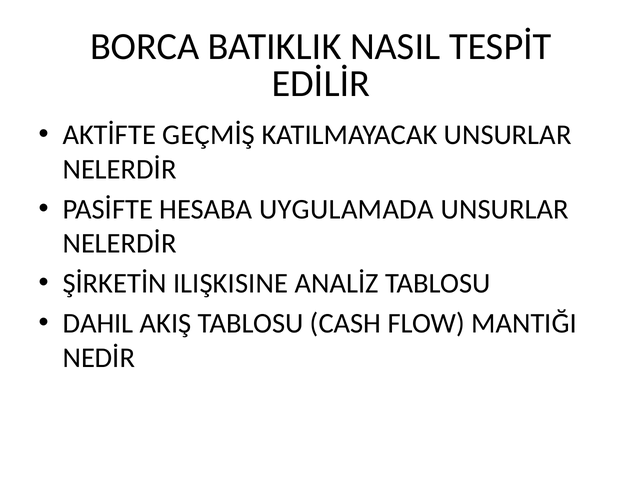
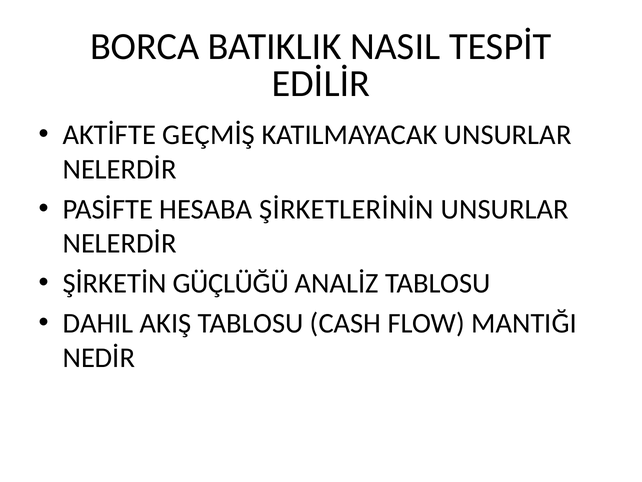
UYGULAMADA: UYGULAMADA -> ŞİRKETLERİNİN
ILIŞKISINE: ILIŞKISINE -> GÜÇLÜĞÜ
